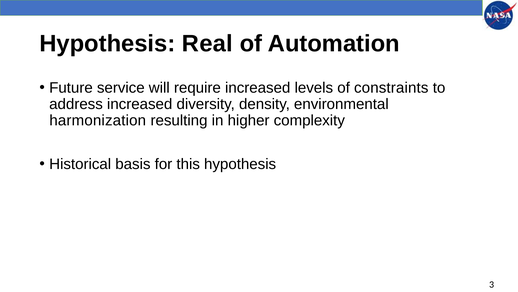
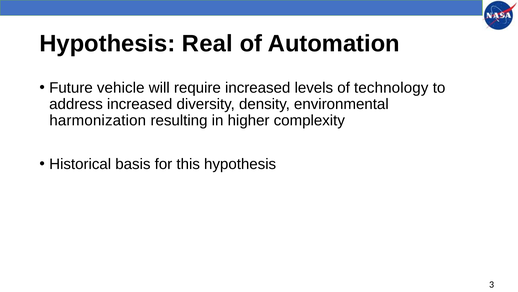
service: service -> vehicle
constraints: constraints -> technology
